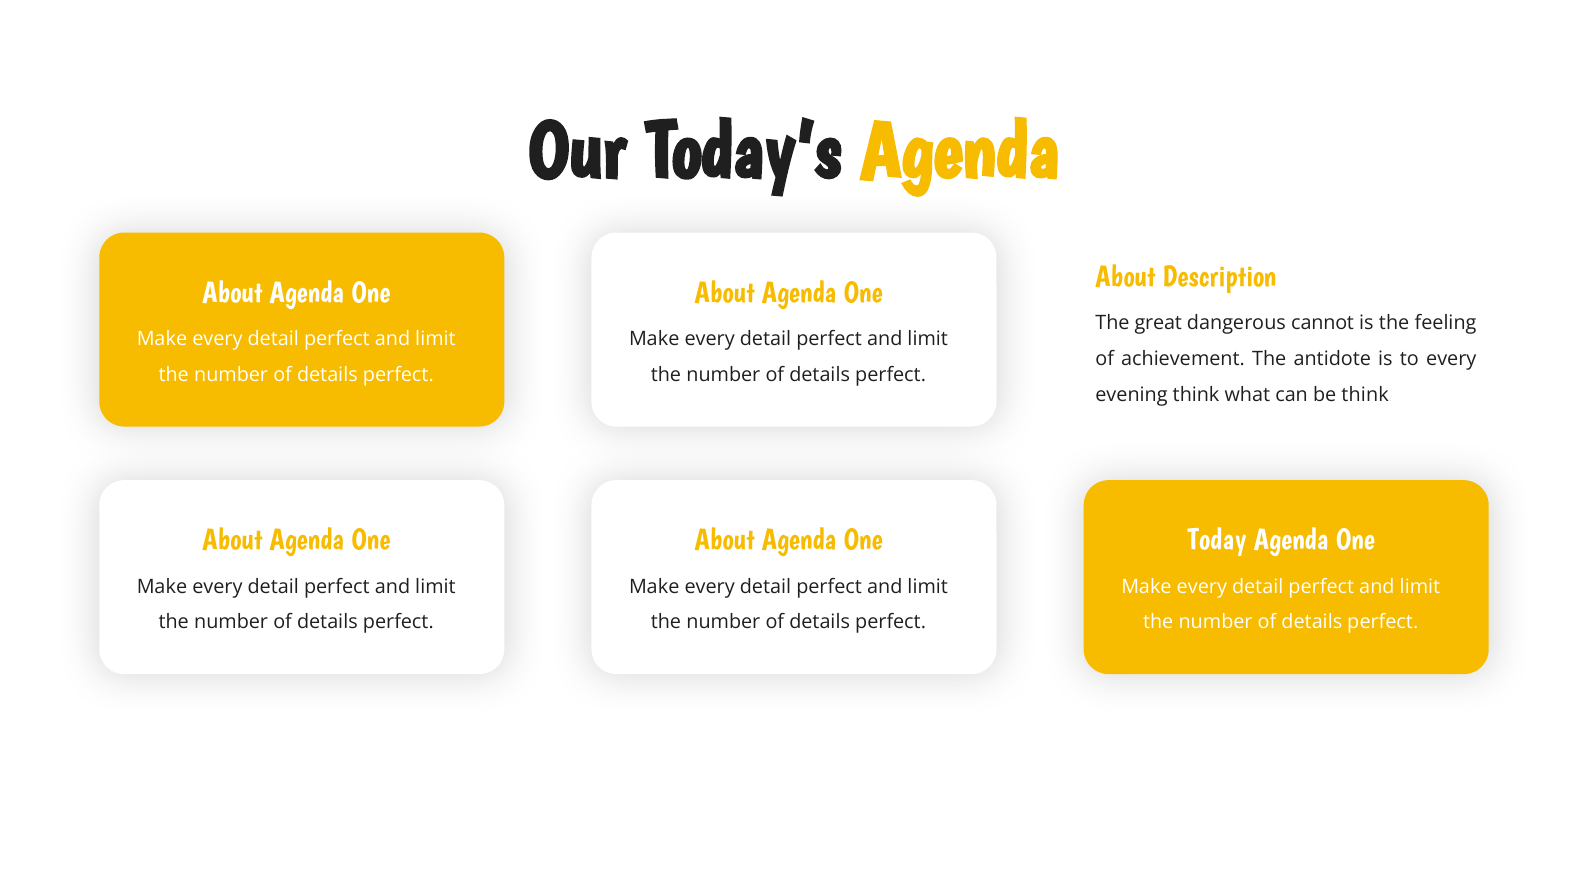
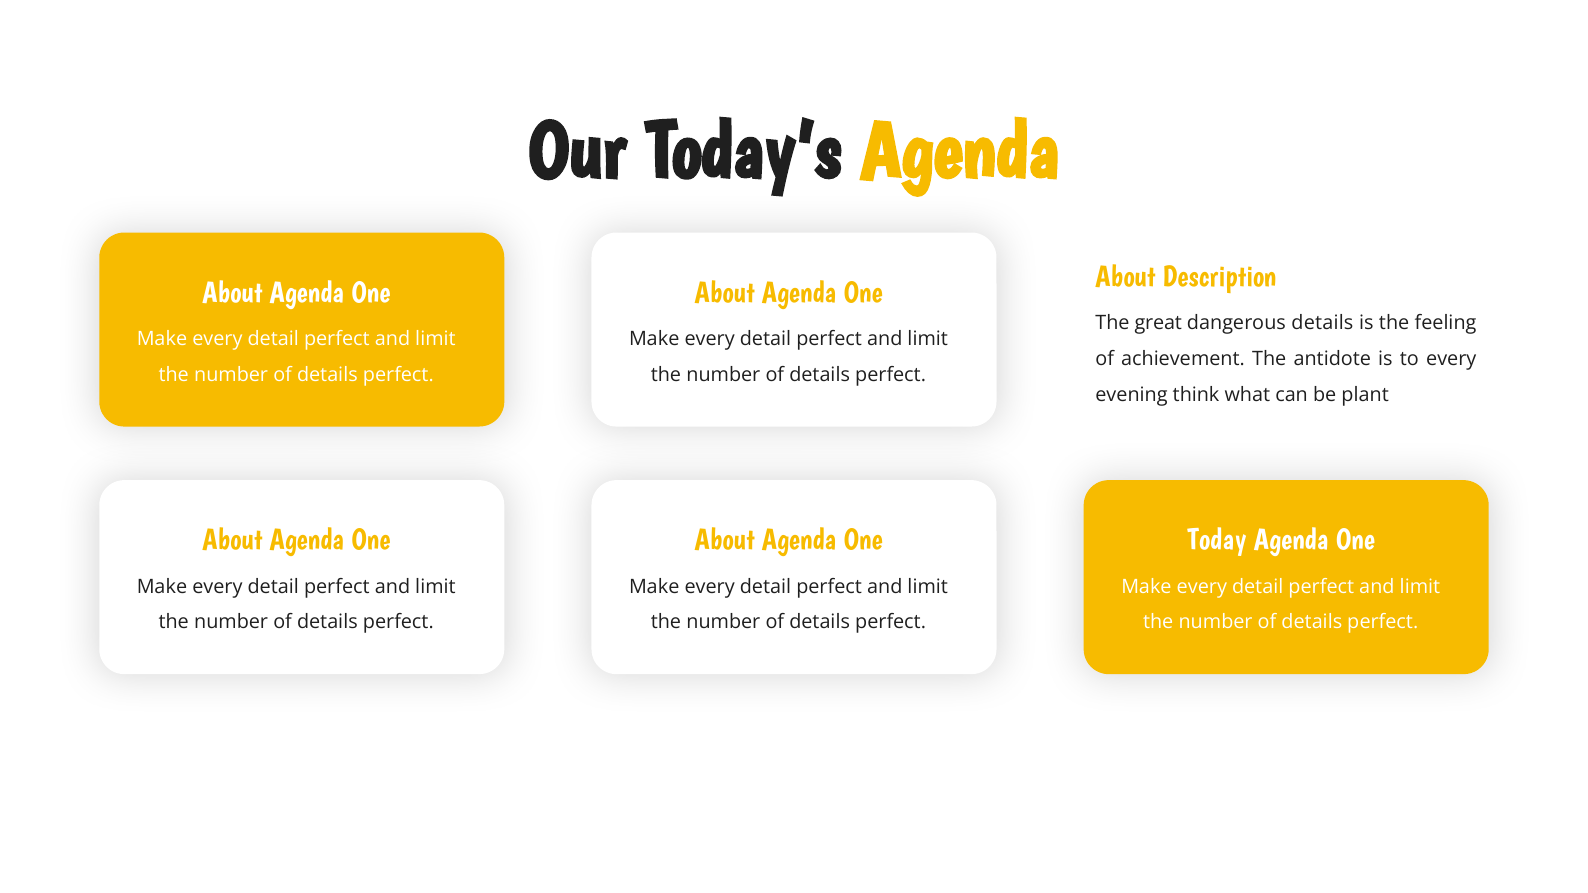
dangerous cannot: cannot -> details
be think: think -> plant
